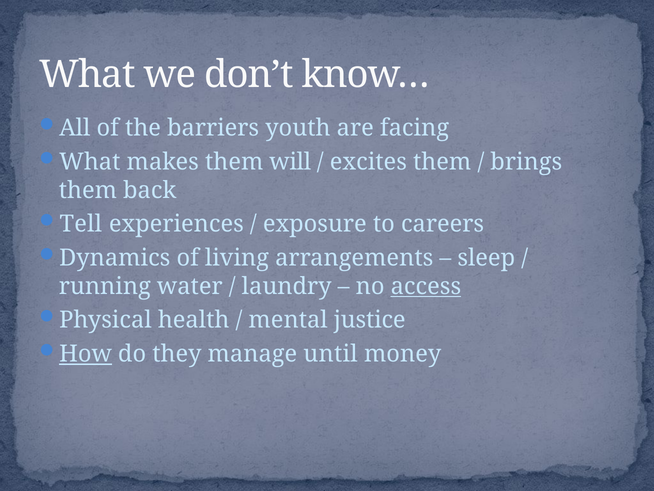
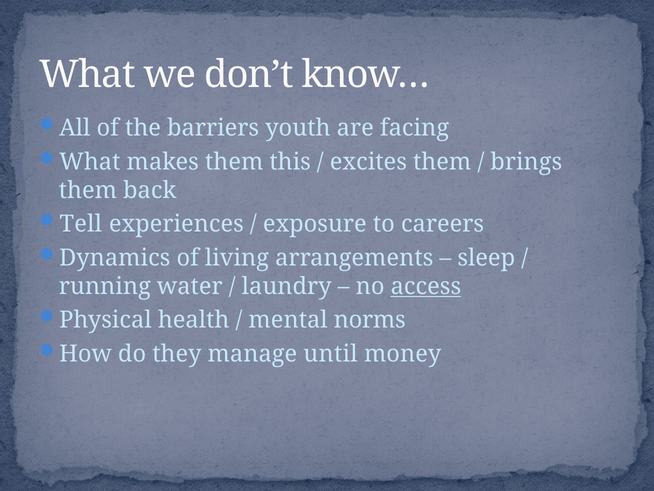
will: will -> this
justice: justice -> norms
How underline: present -> none
